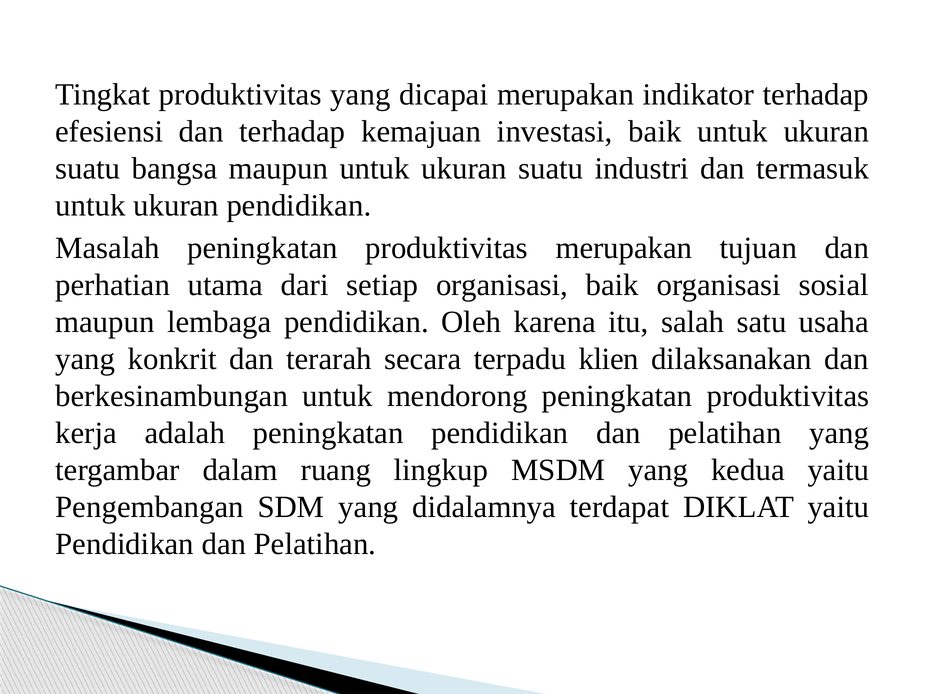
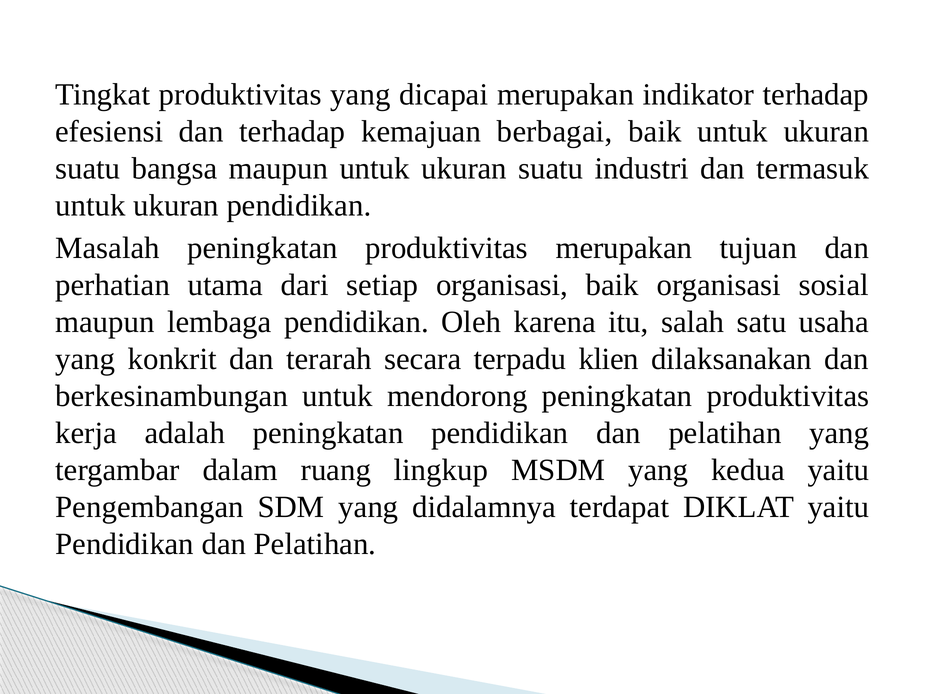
investasi: investasi -> berbagai
